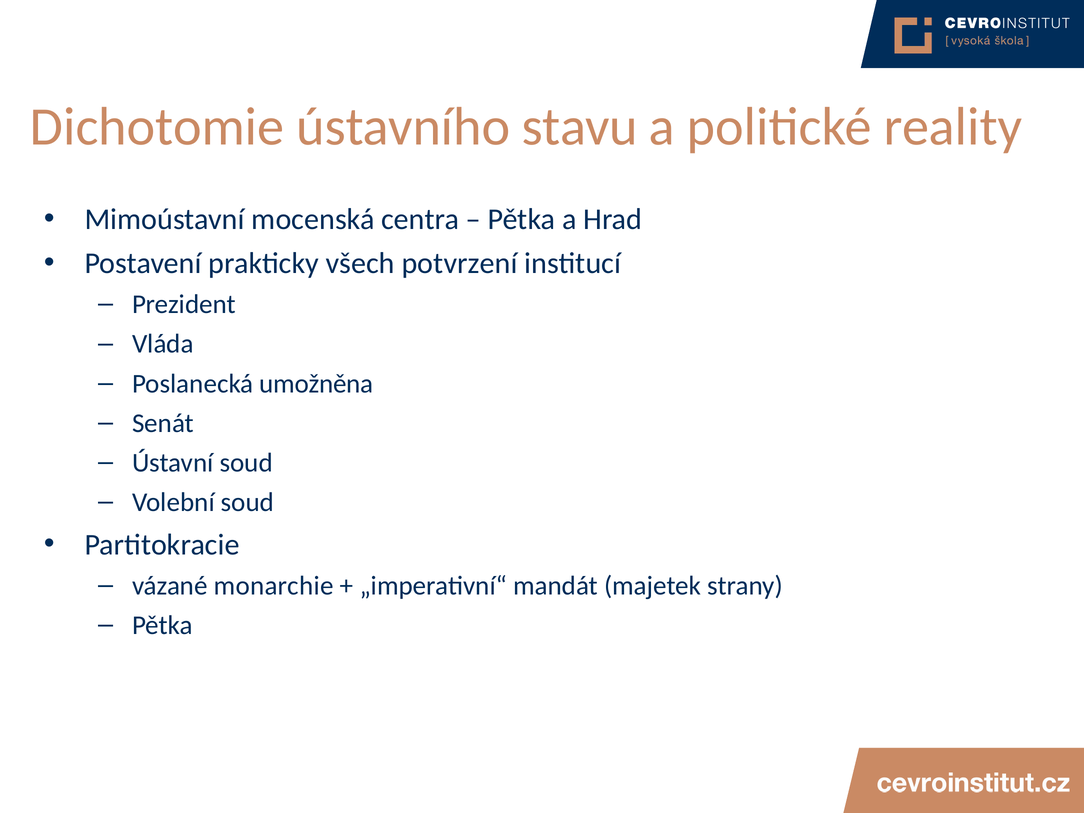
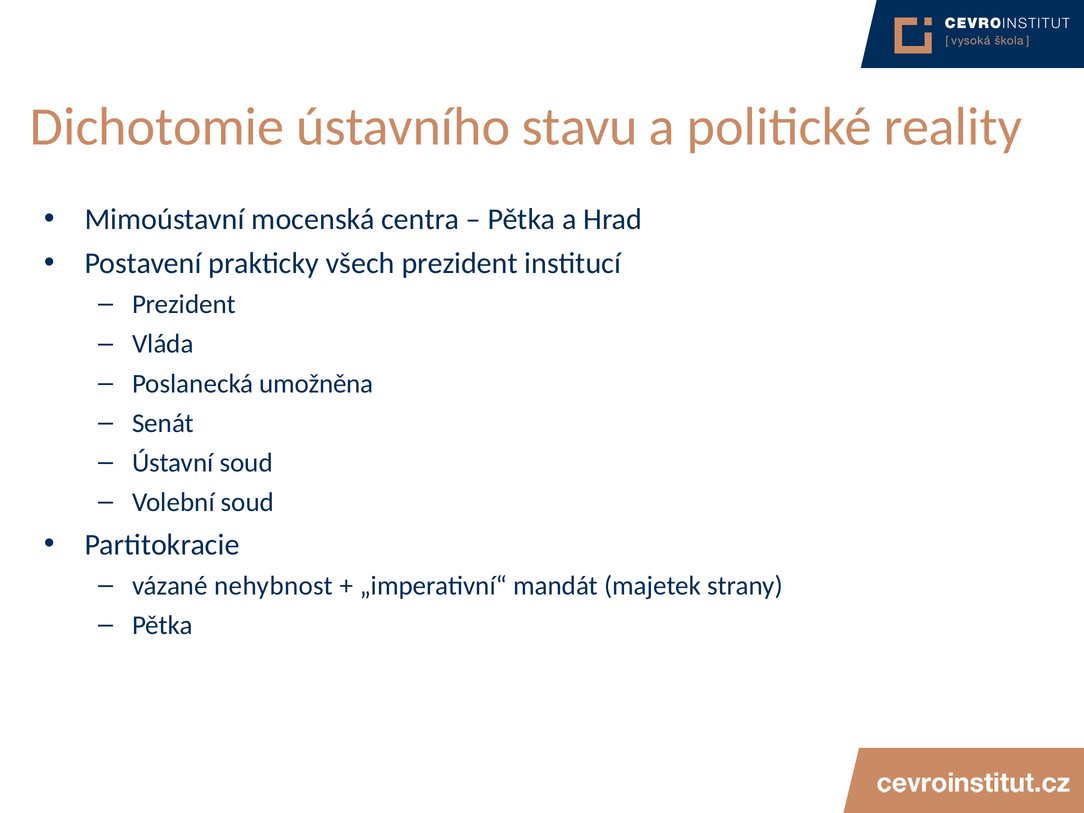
všech potvrzení: potvrzení -> prezident
monarchie: monarchie -> nehybnost
